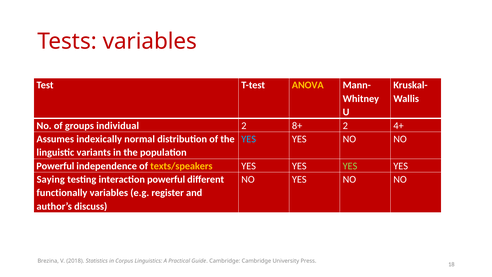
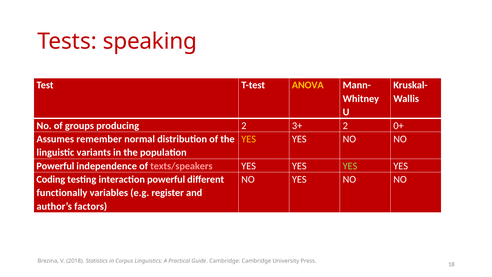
Tests variables: variables -> speaking
individual: individual -> producing
8+: 8+ -> 3+
4+: 4+ -> 0+
indexically: indexically -> remember
YES at (249, 139) colour: light blue -> yellow
texts/speakers colour: yellow -> pink
Saying: Saying -> Coding
discuss: discuss -> factors
